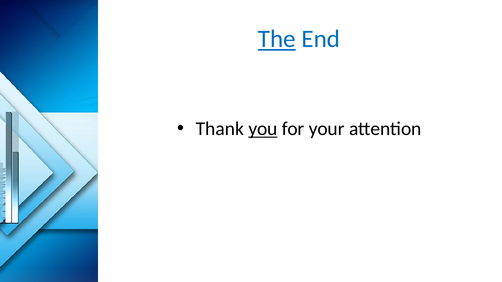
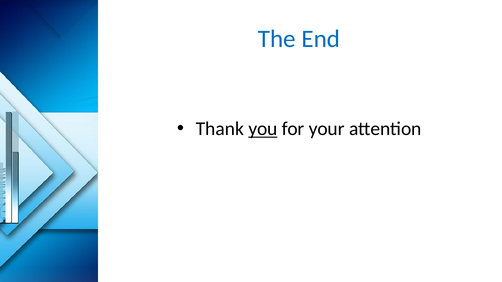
The underline: present -> none
